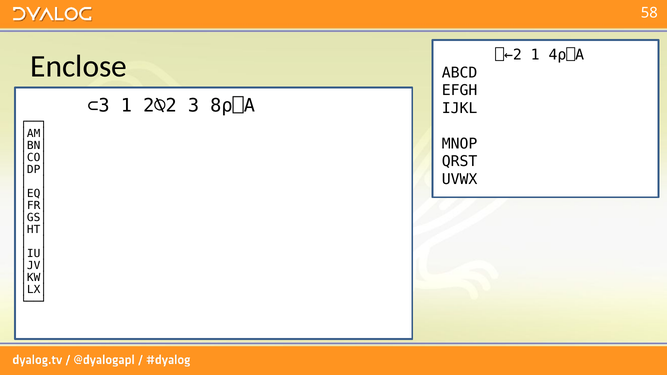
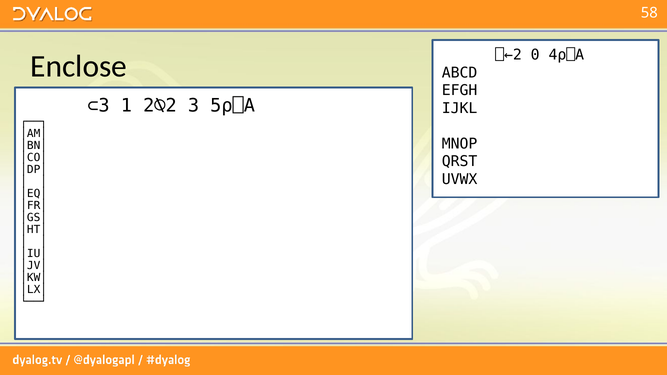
⎕←2 1: 1 -> 0
8⍴⎕A: 8⍴⎕A -> 5⍴⎕A
